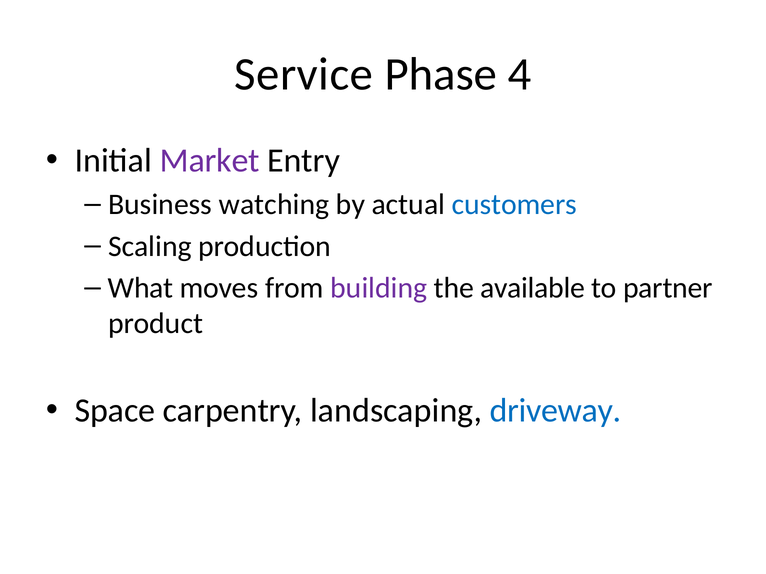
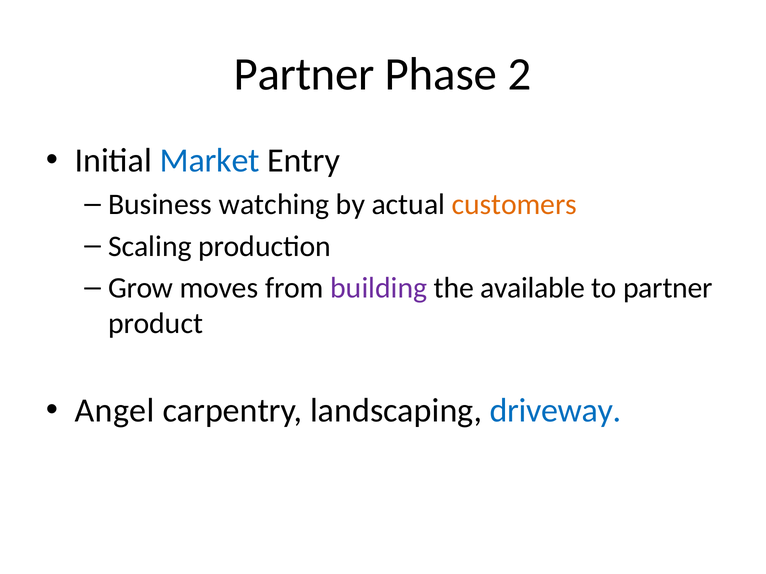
Service at (304, 74): Service -> Partner
4: 4 -> 2
Market colour: purple -> blue
customers colour: blue -> orange
What: What -> Grow
Space: Space -> Angel
